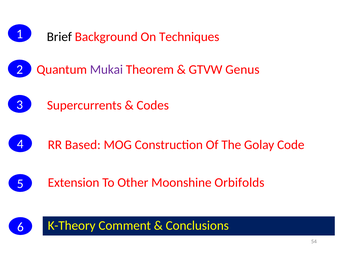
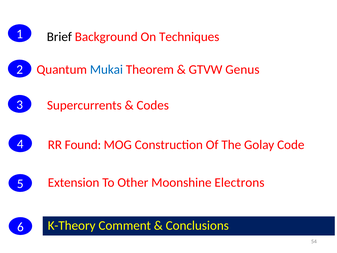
Mukai colour: purple -> blue
Based: Based -> Found
Orbifolds: Orbifolds -> Electrons
